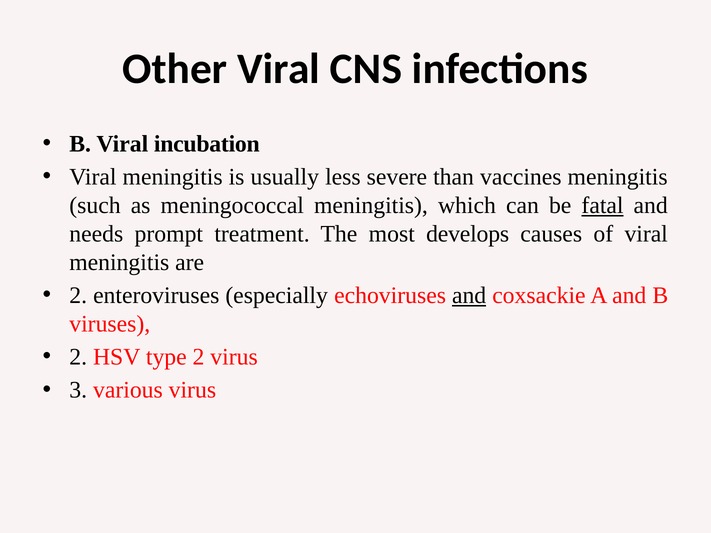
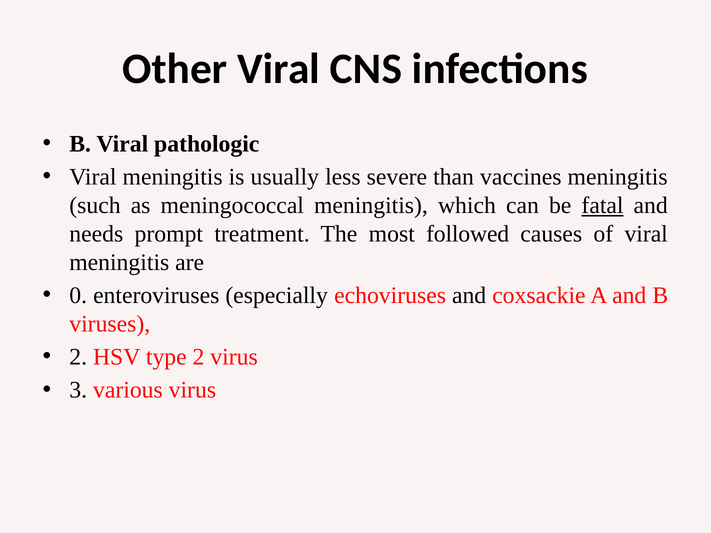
incubation: incubation -> pathologic
develops: develops -> followed
2 at (78, 296): 2 -> 0
and at (469, 296) underline: present -> none
